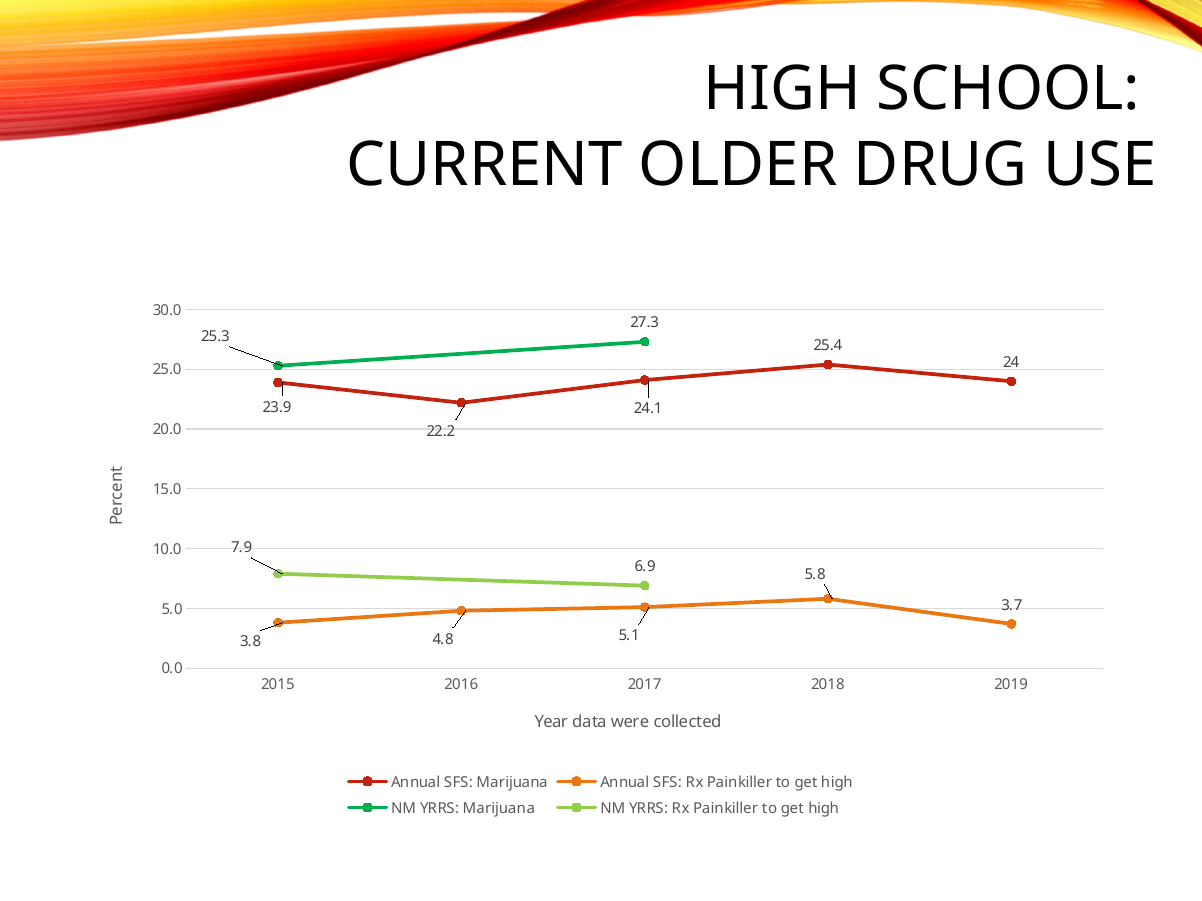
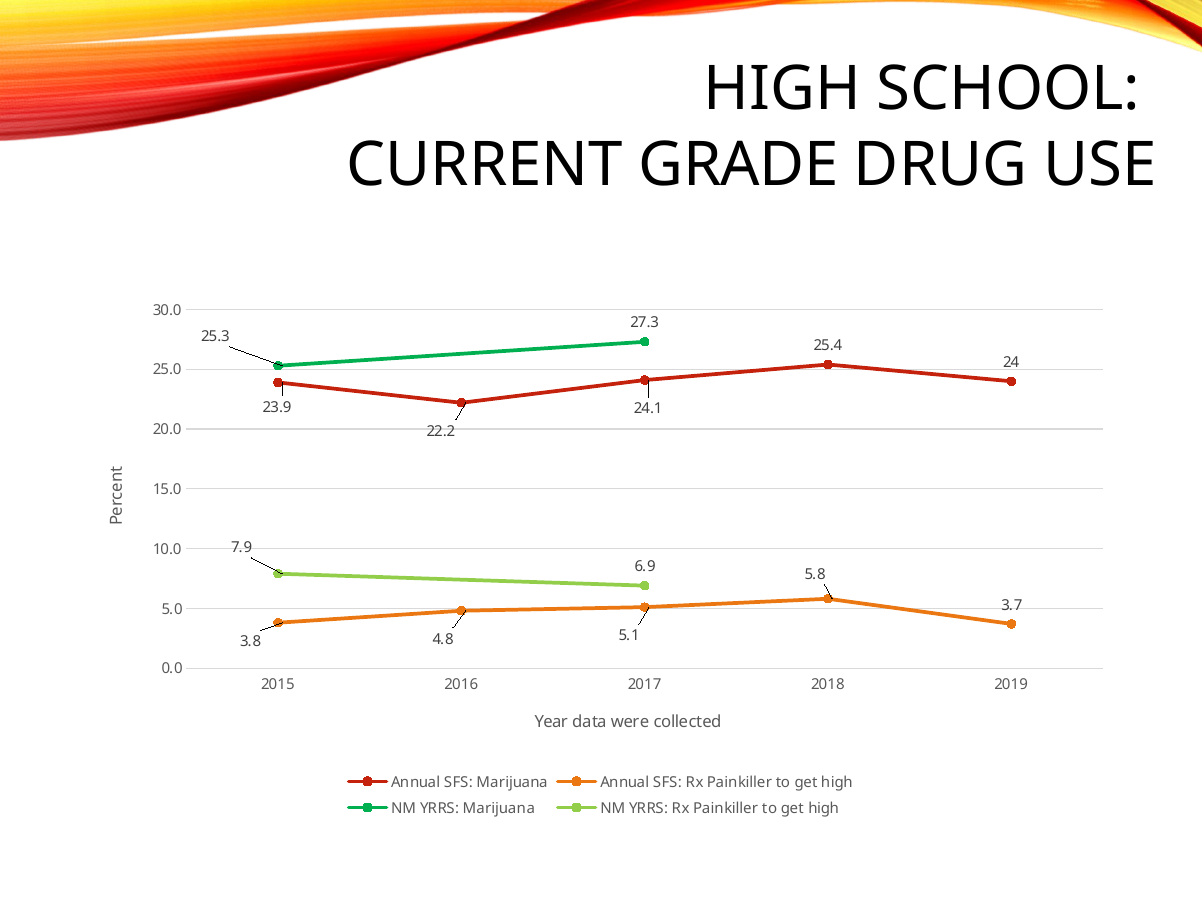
OLDER: OLDER -> GRADE
